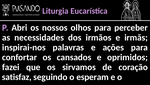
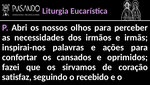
esperam: esperam -> recebido
